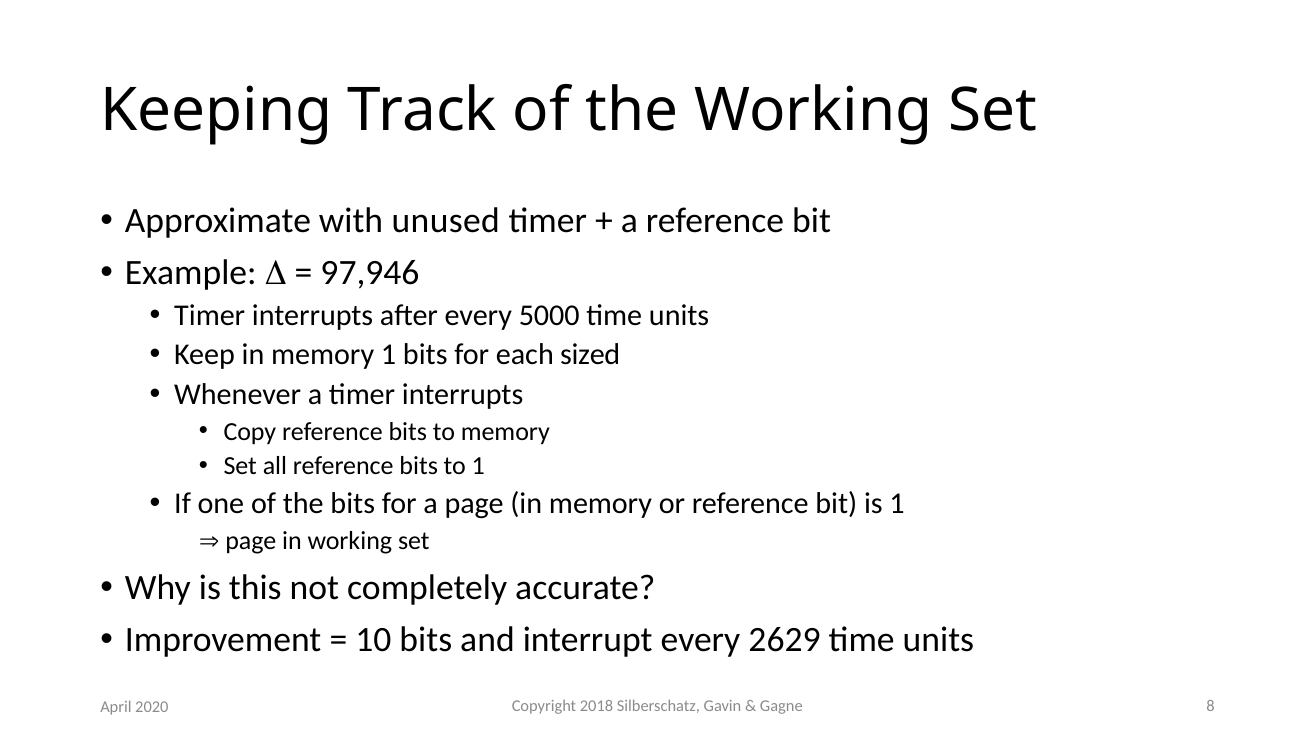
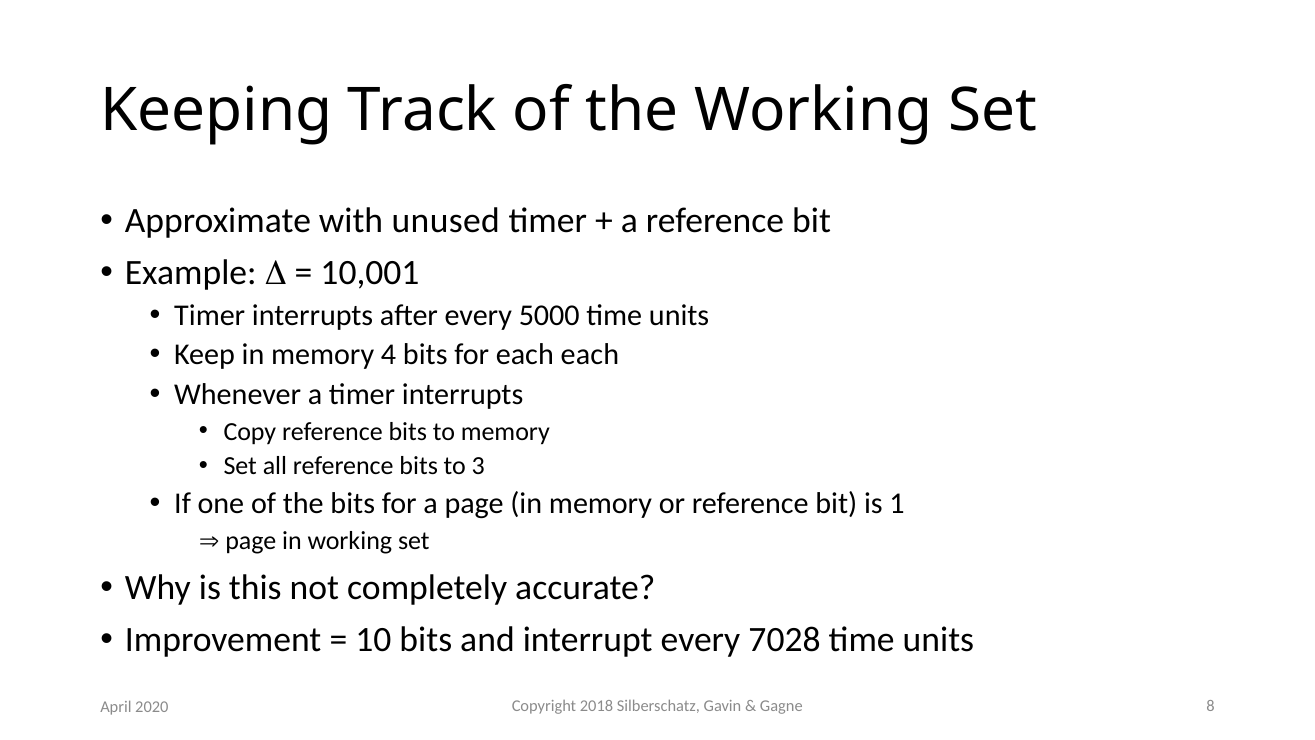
97,946: 97,946 -> 10,001
memory 1: 1 -> 4
each sized: sized -> each
to 1: 1 -> 3
2629: 2629 -> 7028
